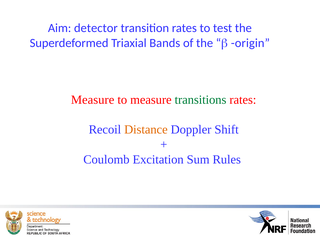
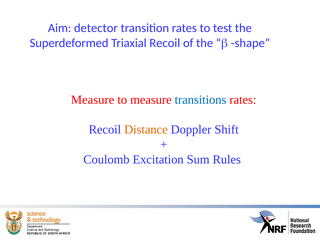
Triaxial Bands: Bands -> Recoil
origin: origin -> shape
transitions colour: green -> blue
